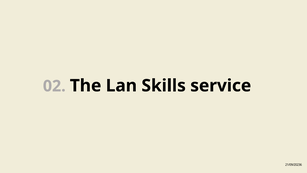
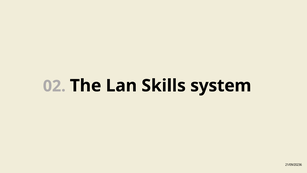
service: service -> system
